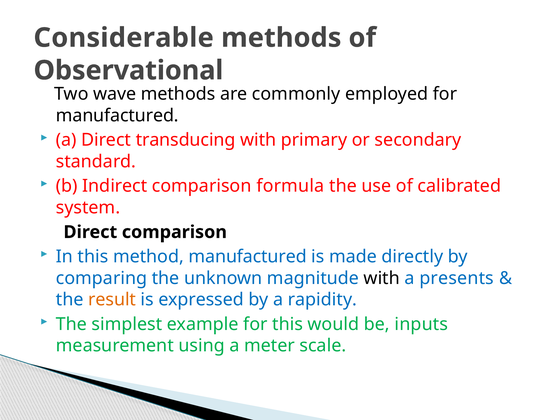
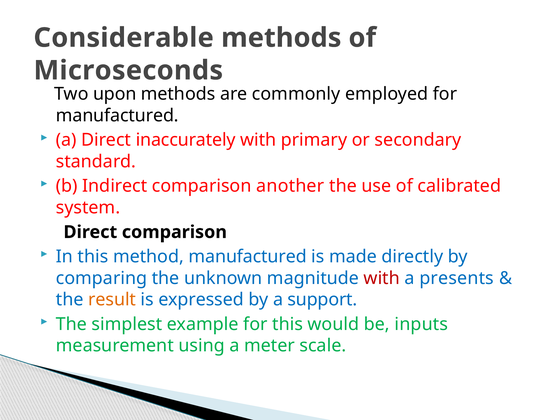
Observational: Observational -> Microseconds
wave: wave -> upon
transducing: transducing -> inaccurately
formula: formula -> another
with at (382, 278) colour: black -> red
rapidity: rapidity -> support
